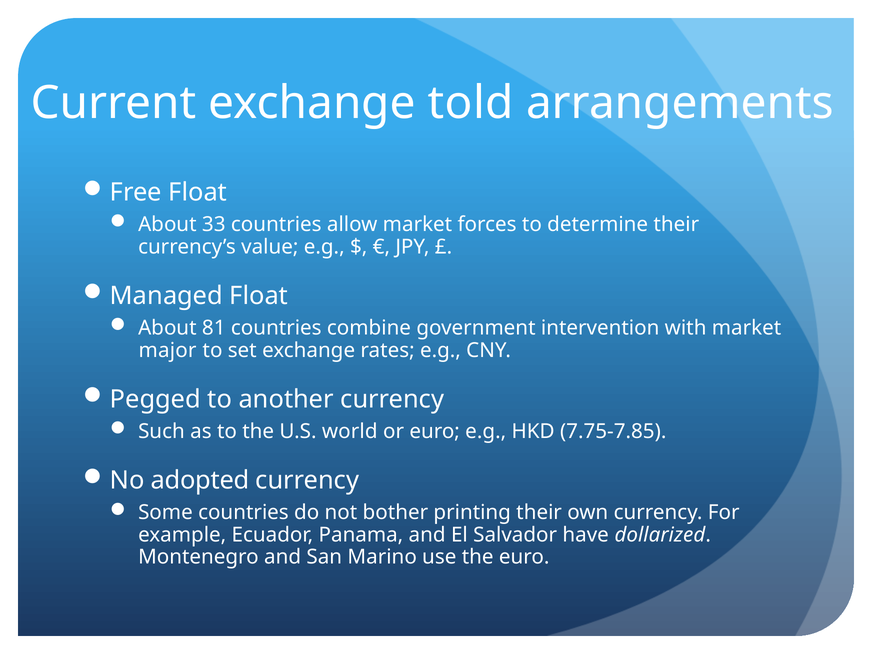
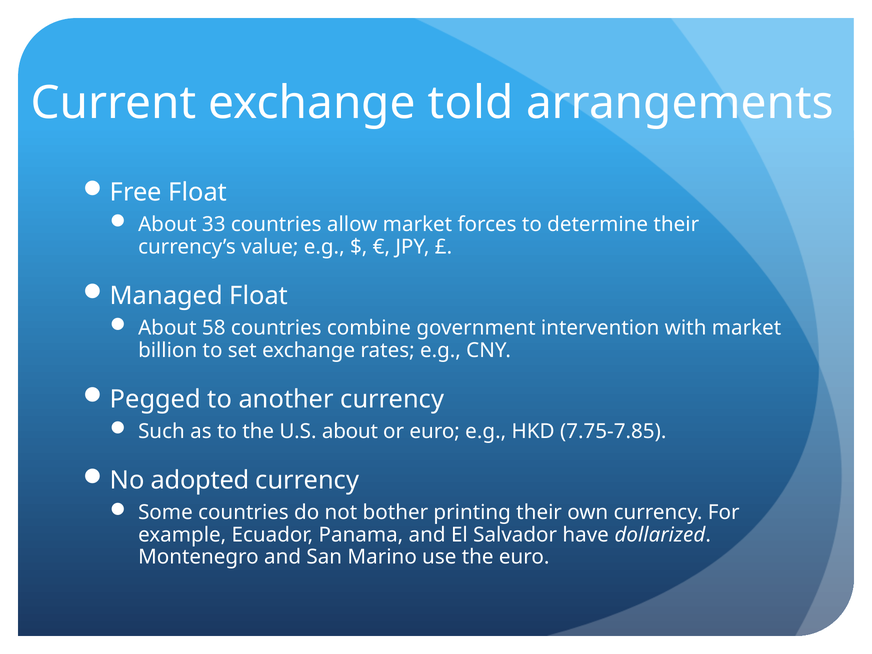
81: 81 -> 58
major: major -> billion
U.S world: world -> about
